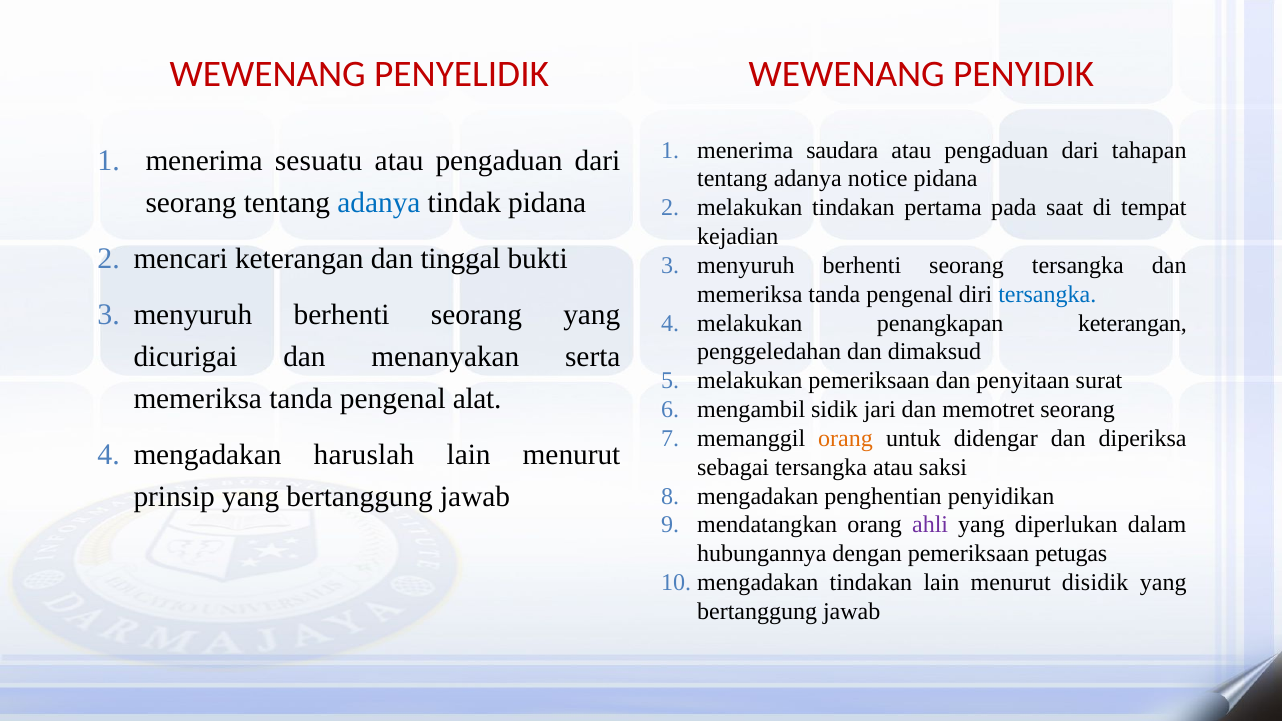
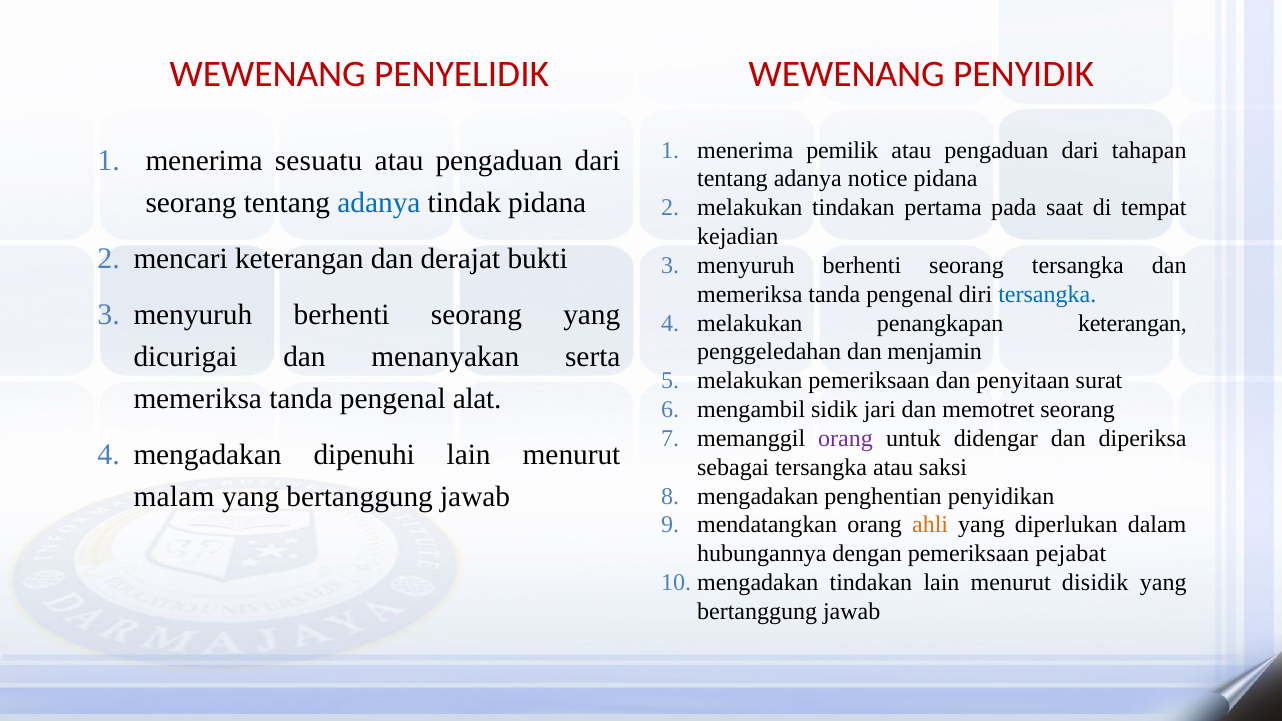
saudara: saudara -> pemilik
tinggal: tinggal -> derajat
dimaksud: dimaksud -> menjamin
orang at (846, 439) colour: orange -> purple
haruslah: haruslah -> dipenuhi
prinsip: prinsip -> malam
ahli colour: purple -> orange
petugas: petugas -> pejabat
